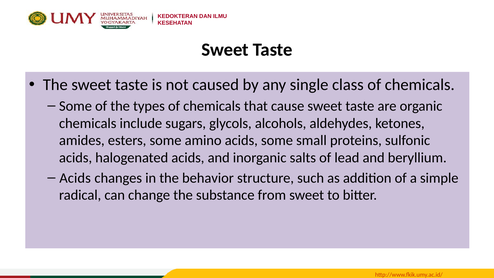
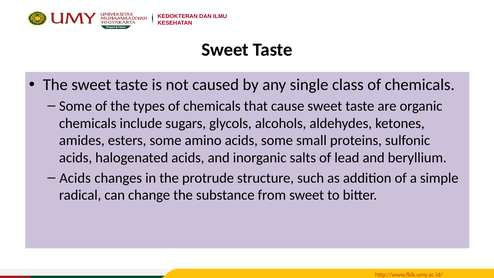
behavior: behavior -> protrude
